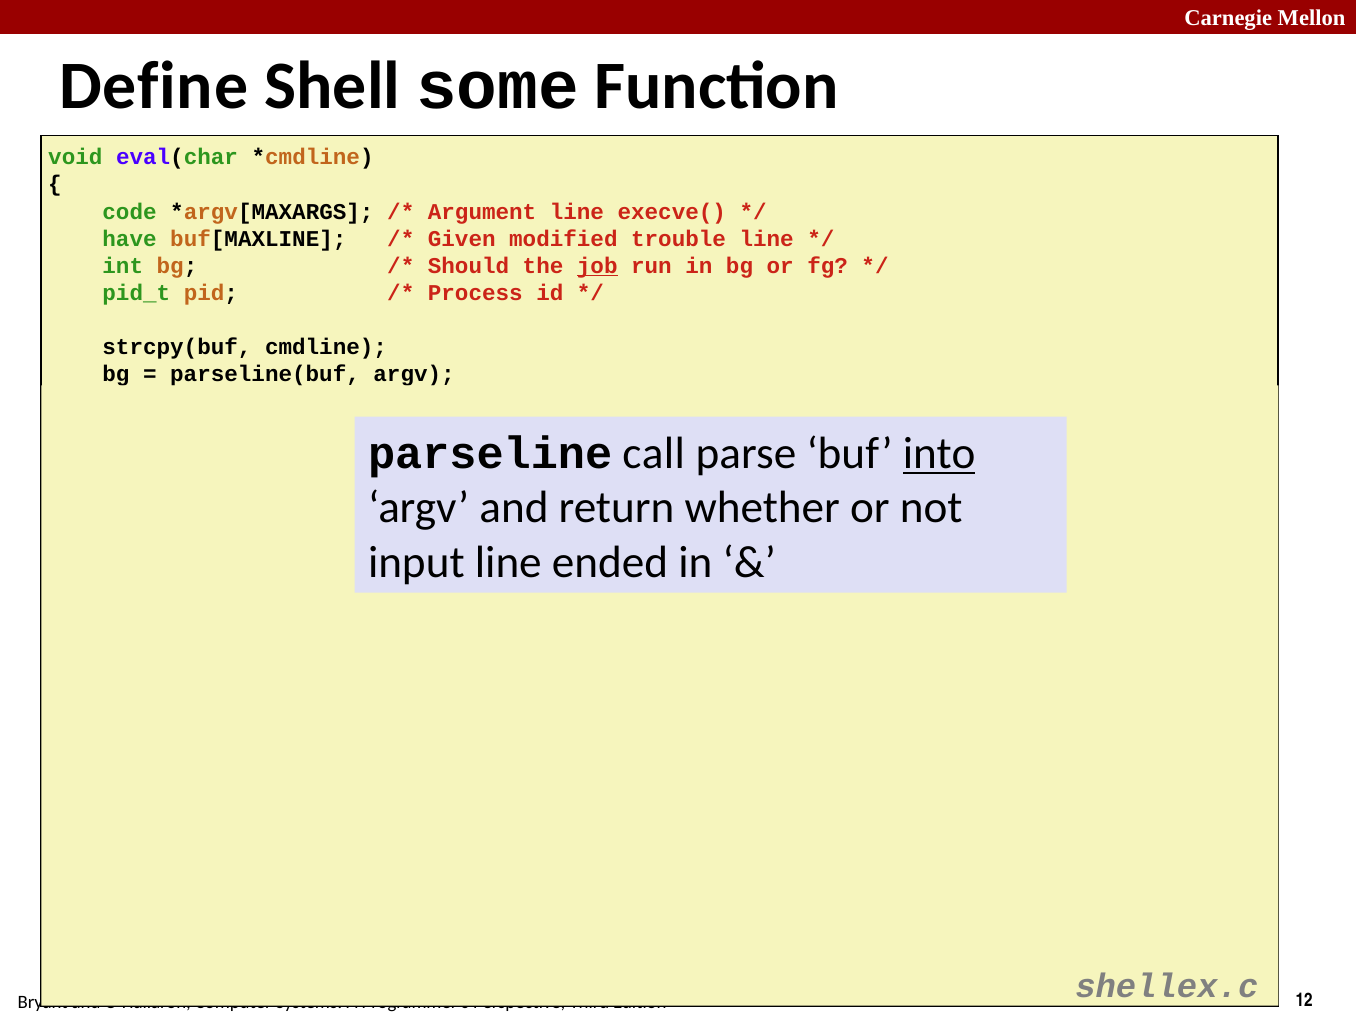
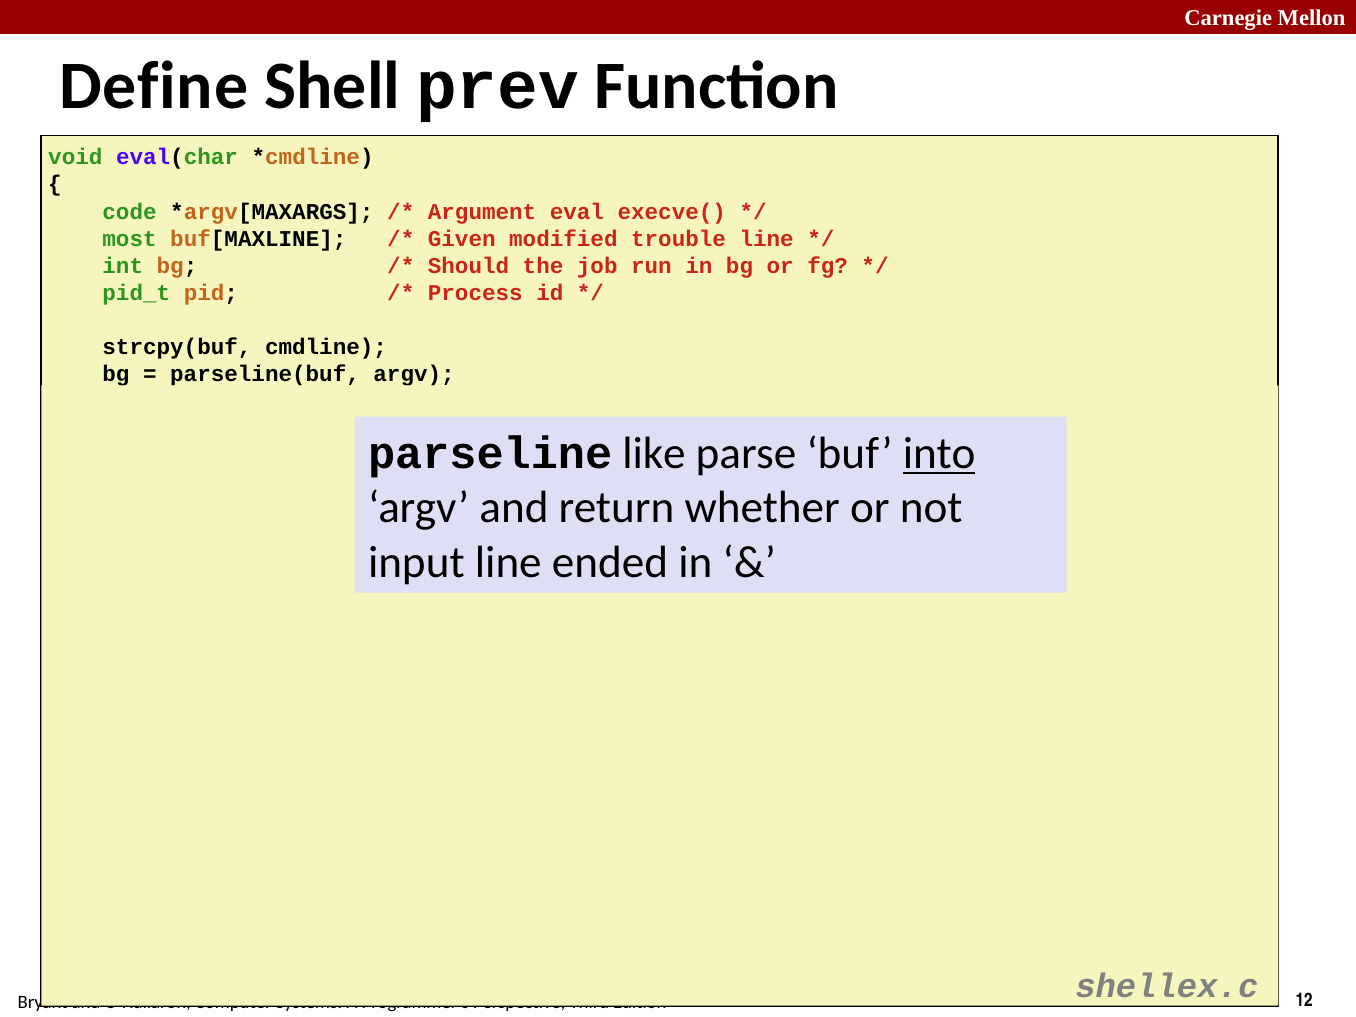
some: some -> prev
Argument line: line -> eval
have: have -> most
job at (597, 266) underline: present -> none
call: call -> like
